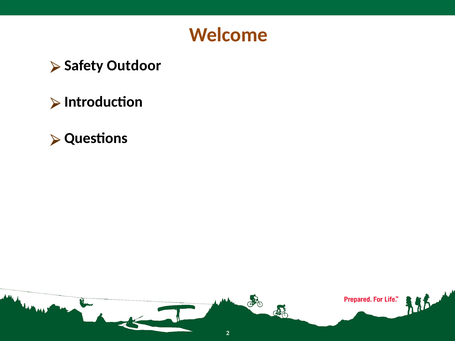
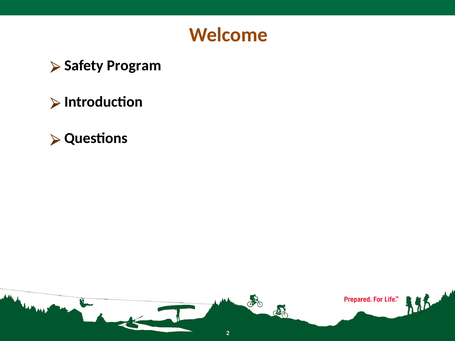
Outdoor: Outdoor -> Program
